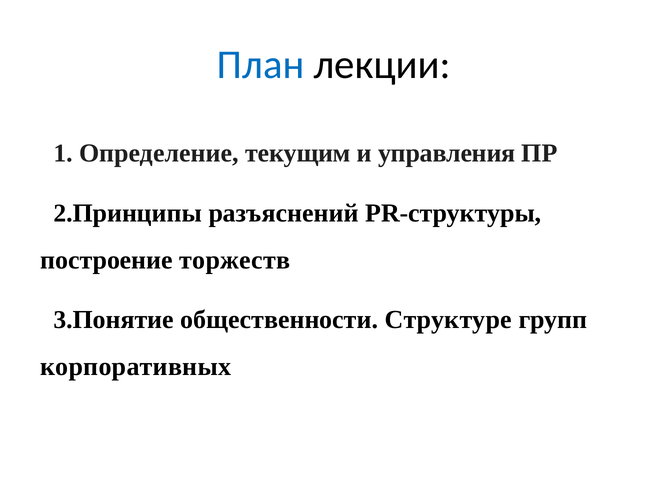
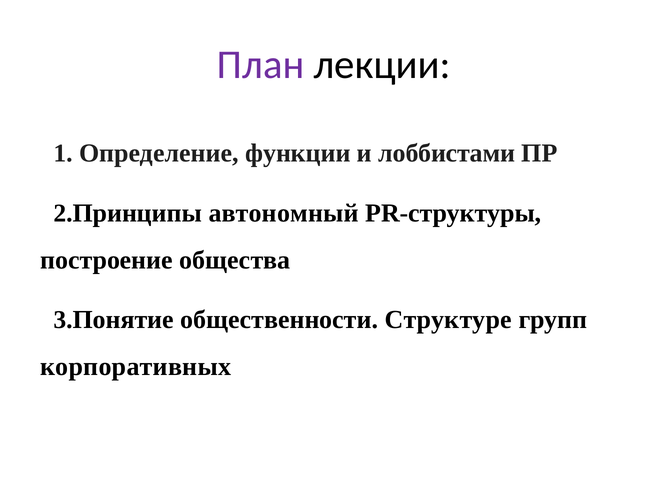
План colour: blue -> purple
текущим: текущим -> функции
управления: управления -> лоббистами
разъяснений: разъяснений -> автономный
торжеств: торжеств -> общества
